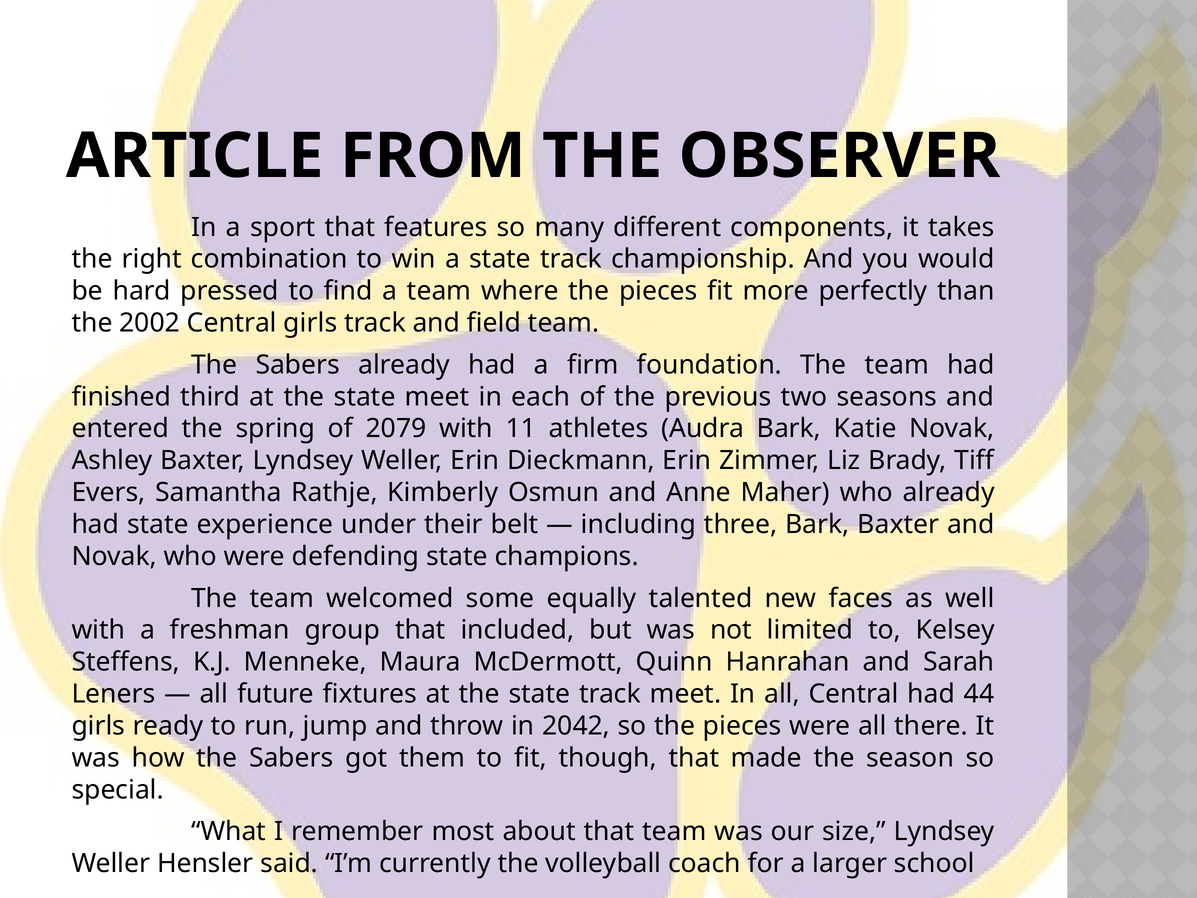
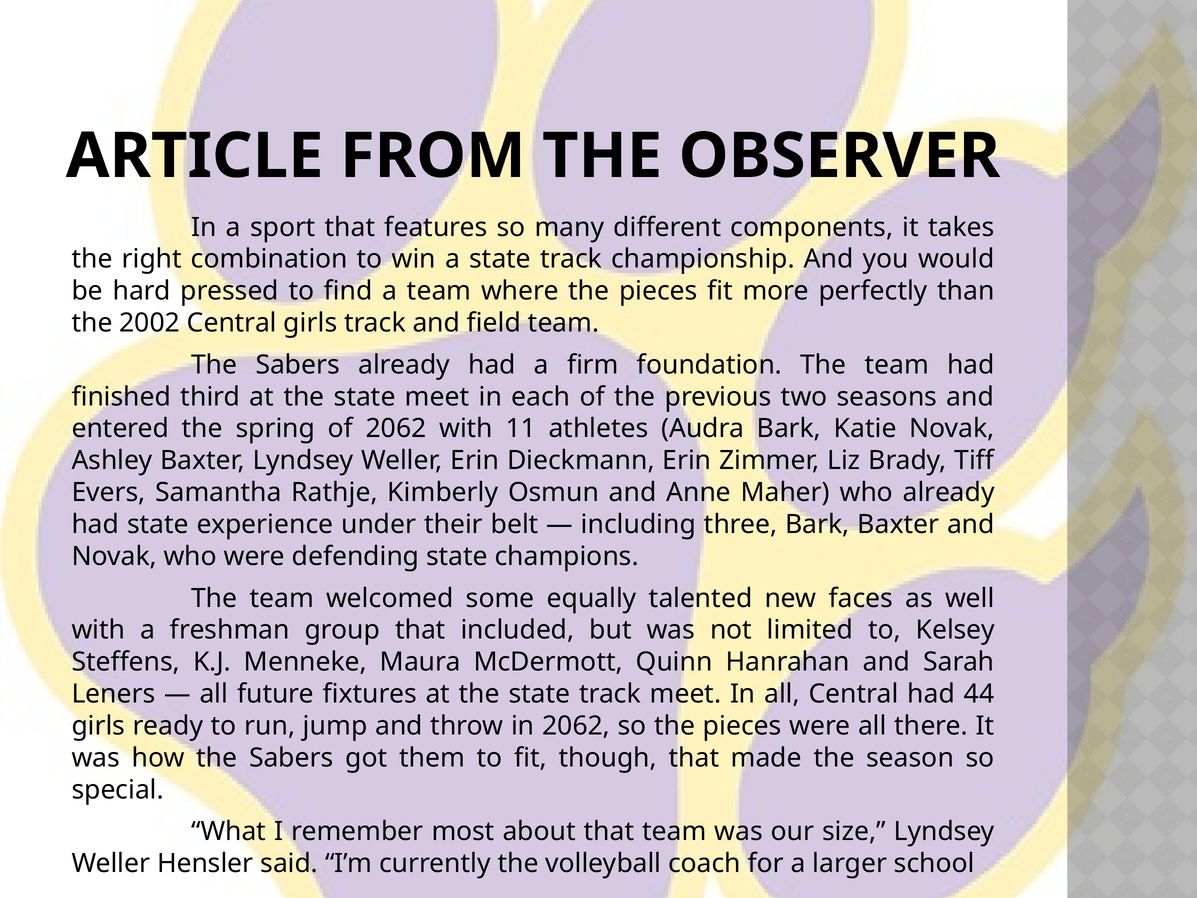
of 2079: 2079 -> 2062
in 2042: 2042 -> 2062
